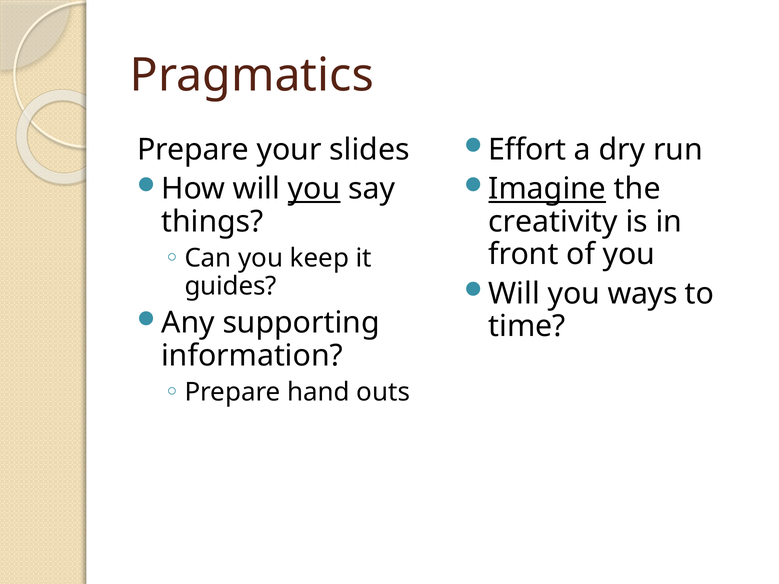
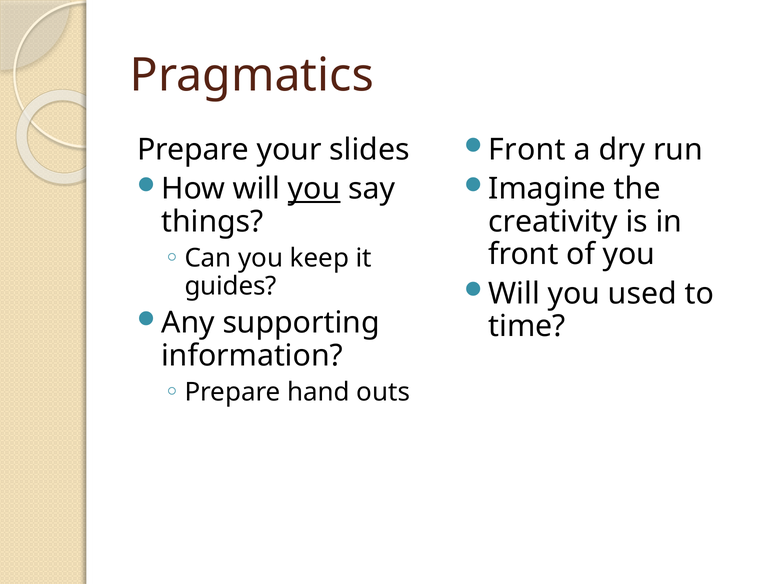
Effort at (527, 150): Effort -> Front
Imagine underline: present -> none
ways: ways -> used
